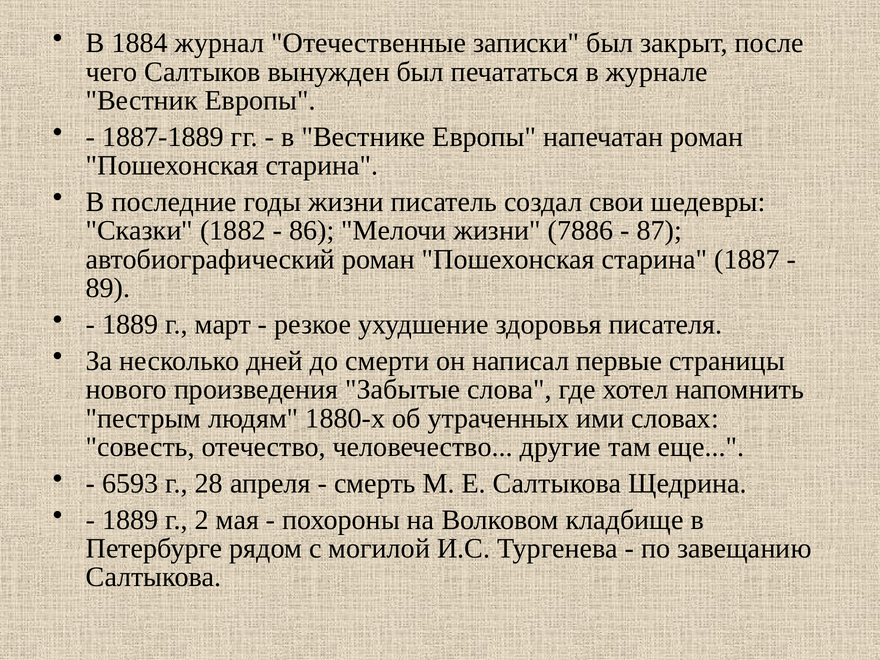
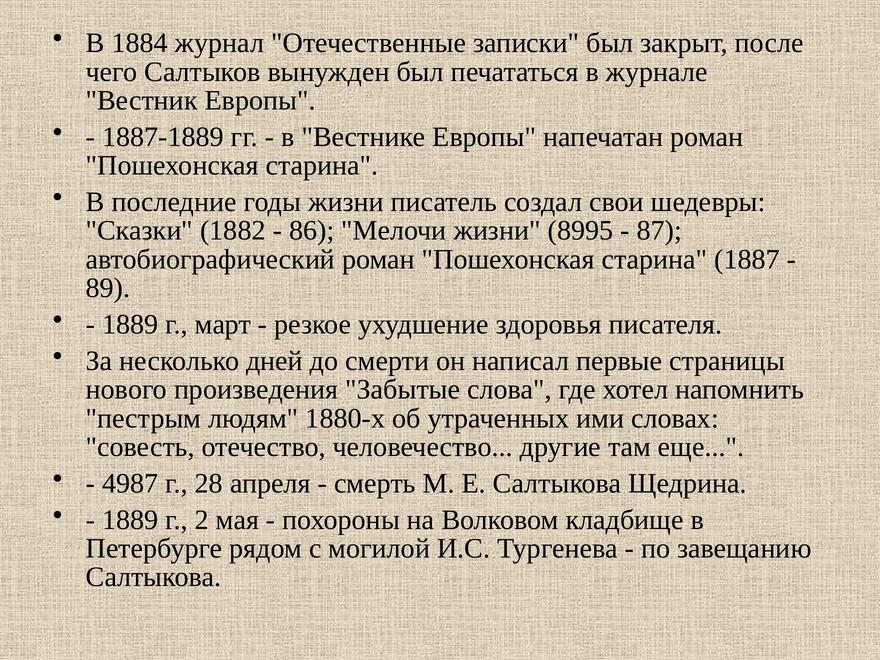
7886: 7886 -> 8995
6593: 6593 -> 4987
